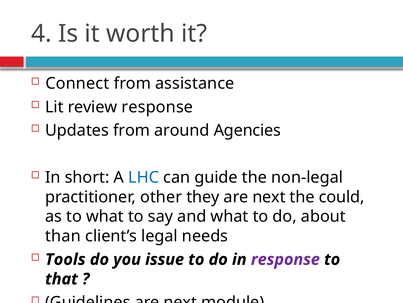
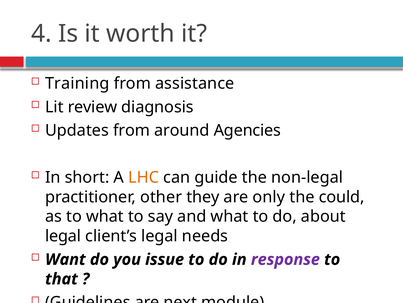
Connect: Connect -> Training
review response: response -> diagnosis
LHC colour: blue -> orange
they are next: next -> only
than at (63, 235): than -> legal
Tools: Tools -> Want
